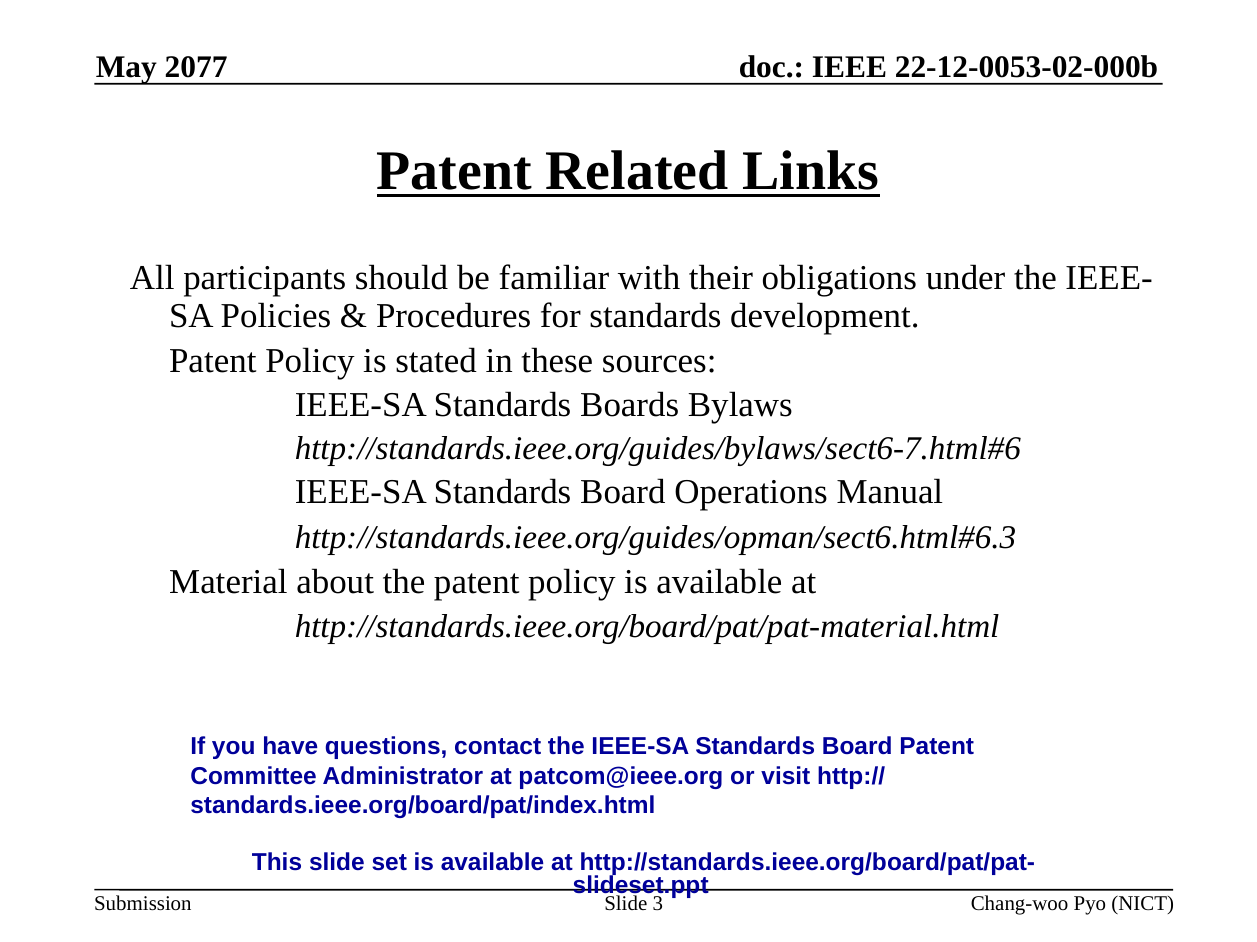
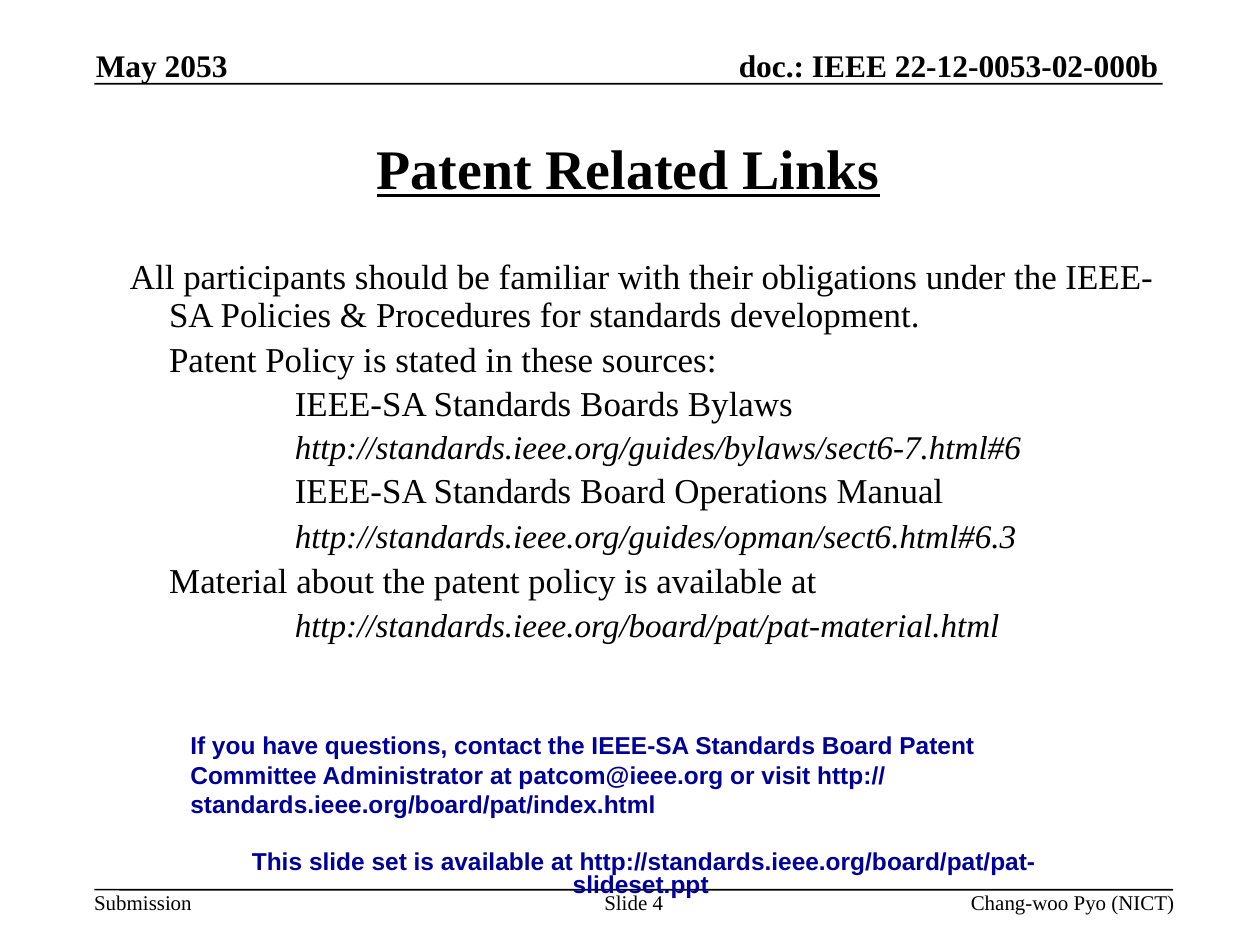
2077: 2077 -> 2053
3: 3 -> 4
